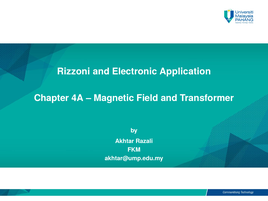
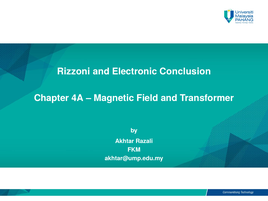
Application: Application -> Conclusion
